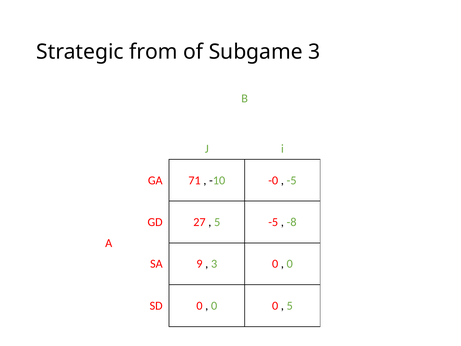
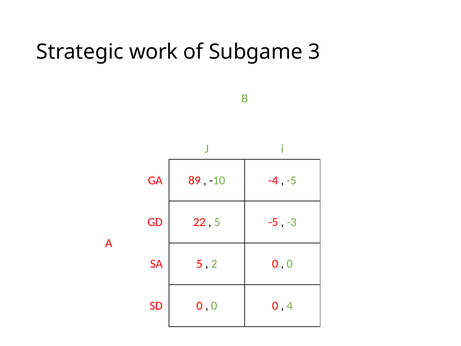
from: from -> work
71: 71 -> 89
-0: -0 -> -4
27: 27 -> 22
-8: -8 -> -3
SA 9: 9 -> 5
3 at (214, 264): 3 -> 2
5 at (290, 306): 5 -> 4
